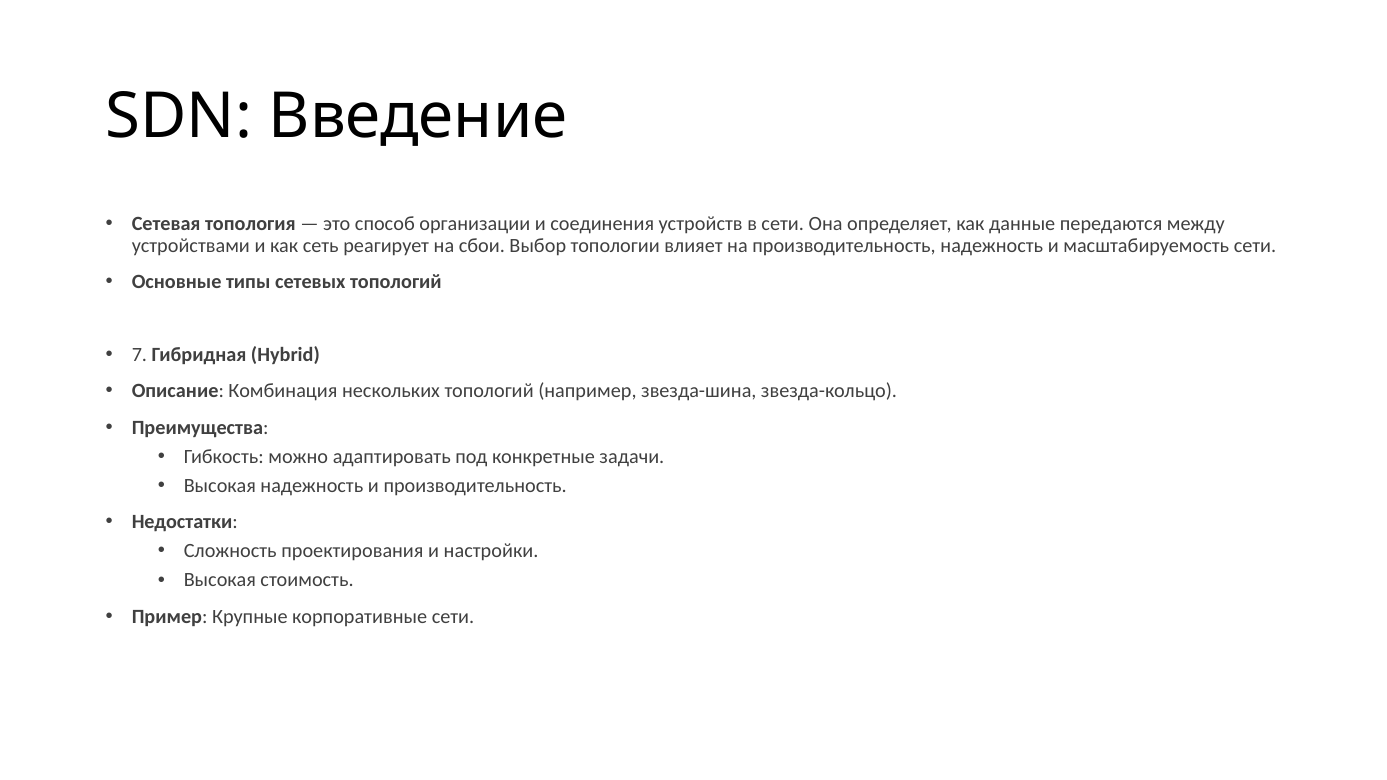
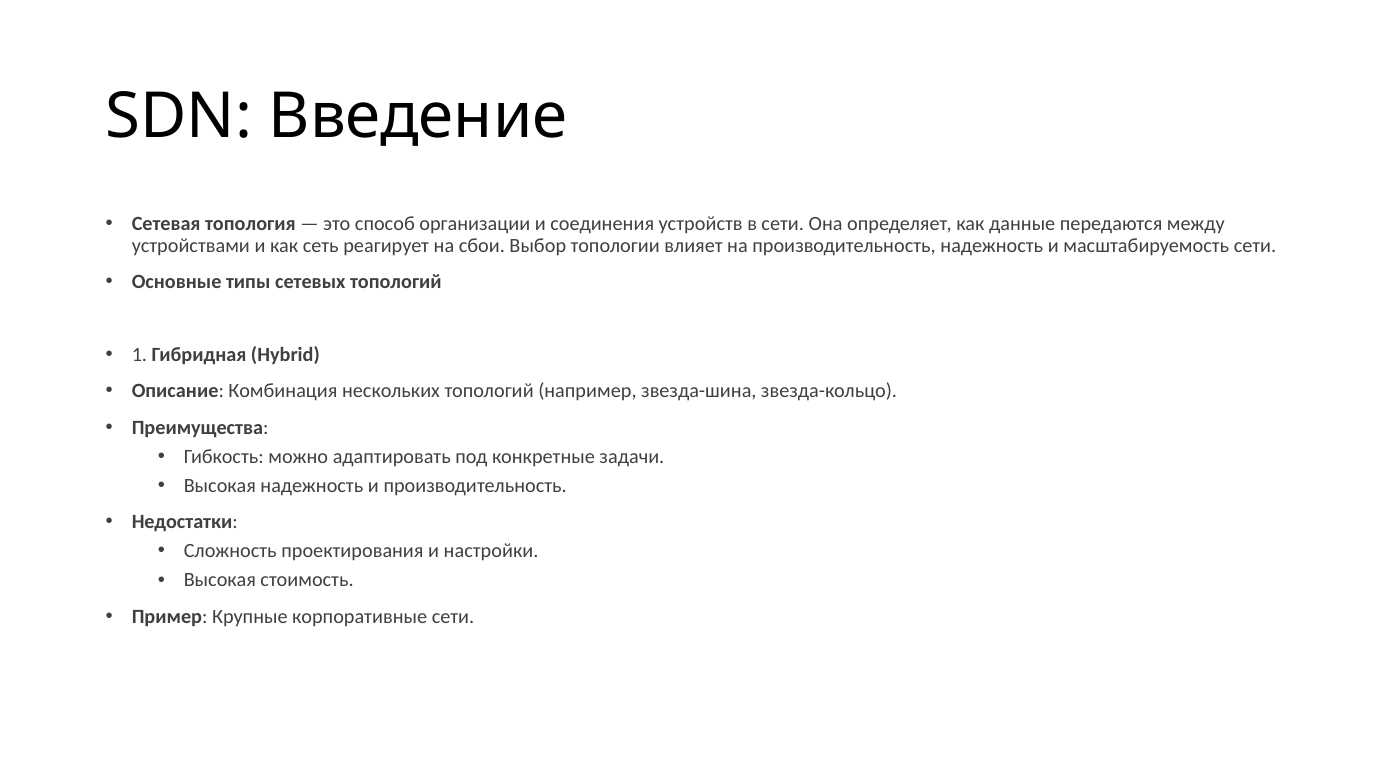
7: 7 -> 1
